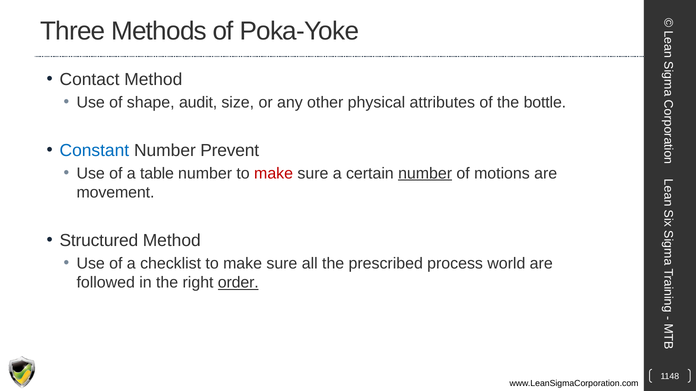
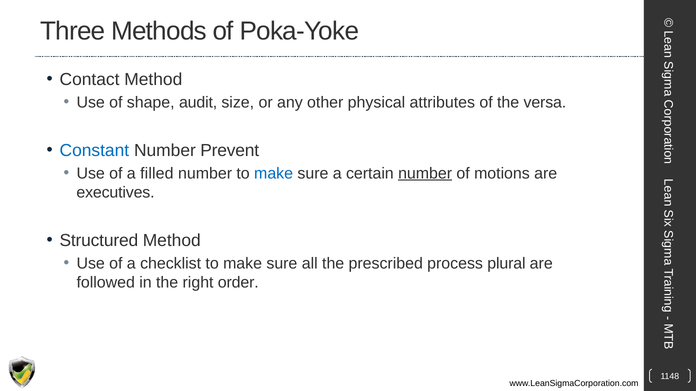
bottle: bottle -> versa
table: table -> filled
make at (274, 174) colour: red -> blue
movement: movement -> executives
world: world -> plural
order underline: present -> none
